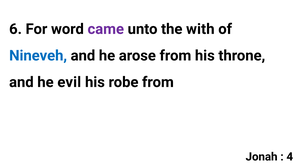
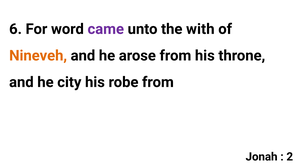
Nineveh colour: blue -> orange
evil: evil -> city
4: 4 -> 2
